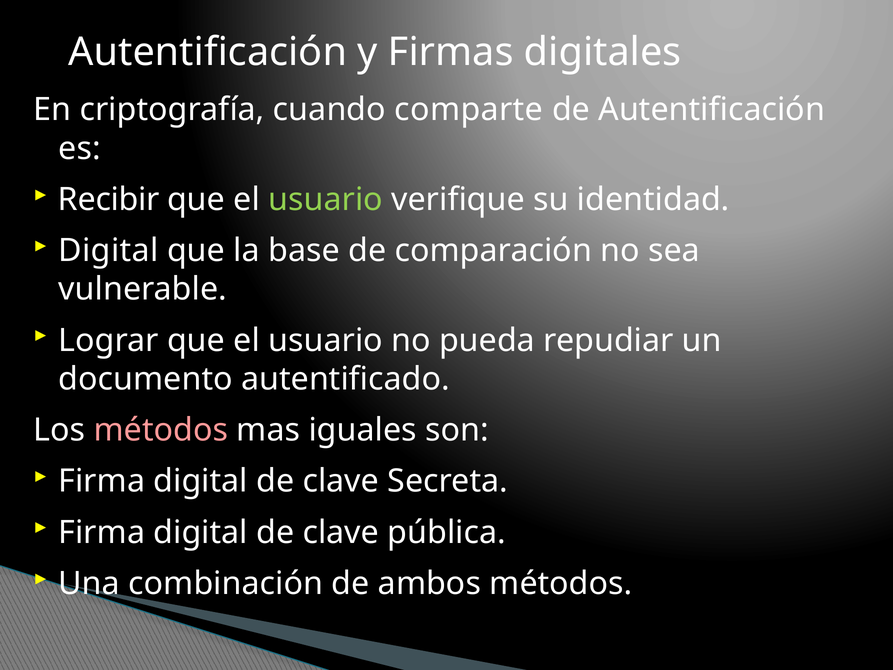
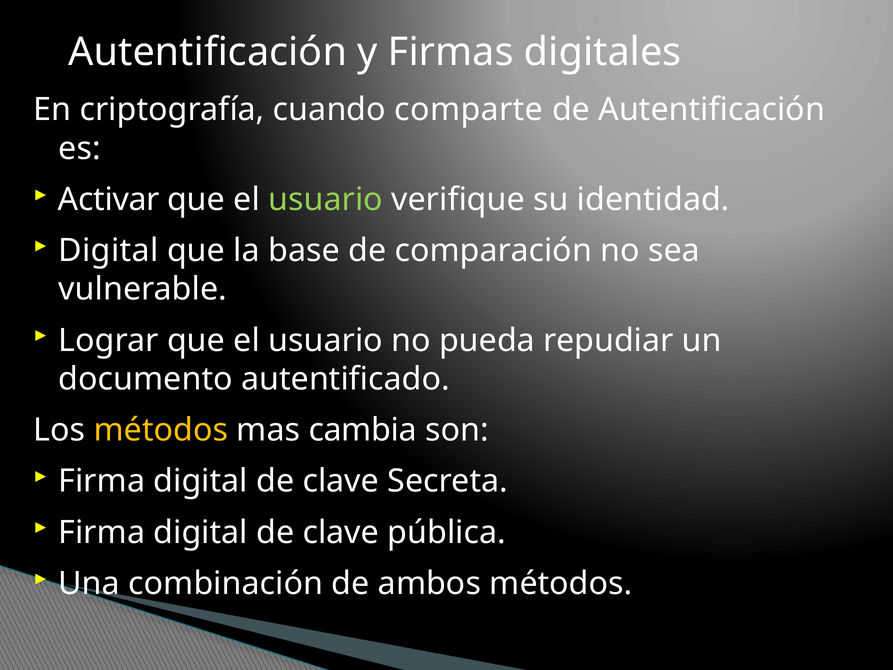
Recibir: Recibir -> Activar
métodos at (161, 430) colour: pink -> yellow
iguales: iguales -> cambia
